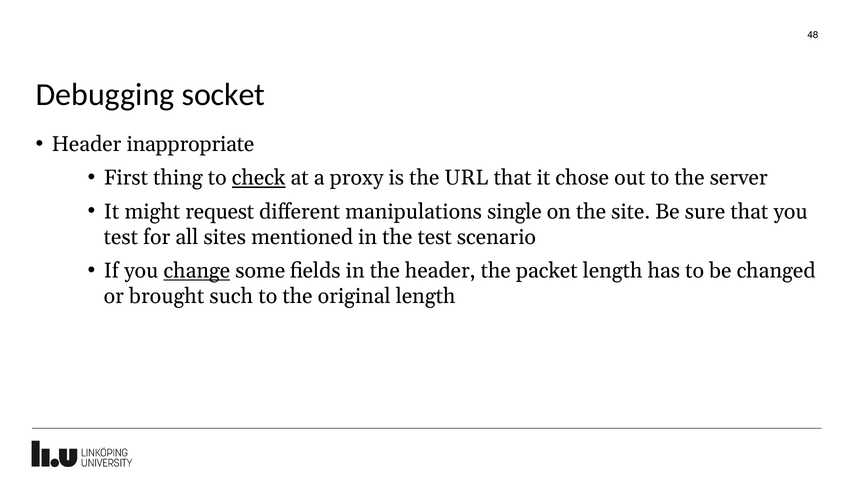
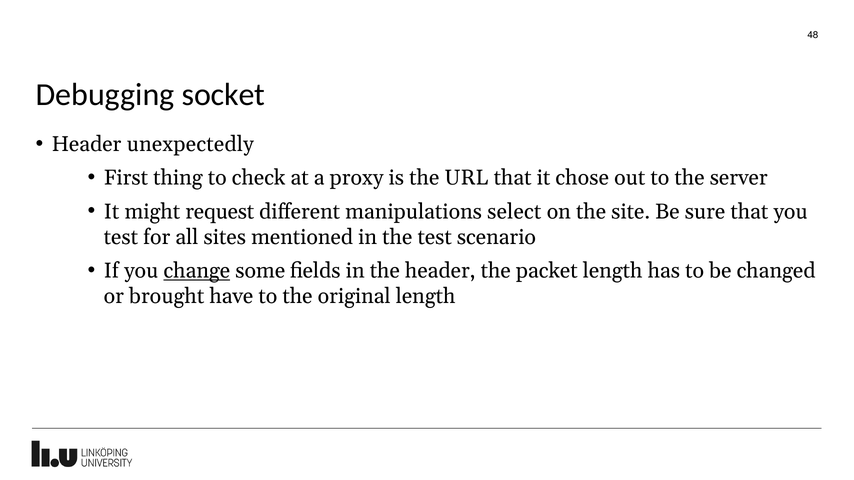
inappropriate: inappropriate -> unexpectedly
check underline: present -> none
single: single -> select
such: such -> have
